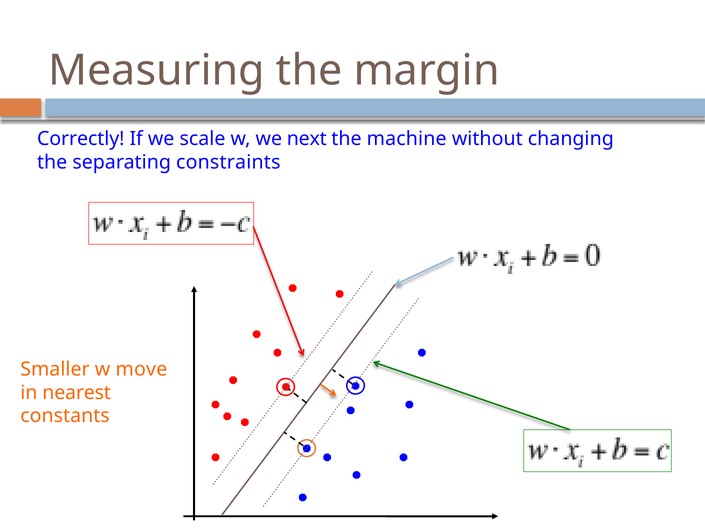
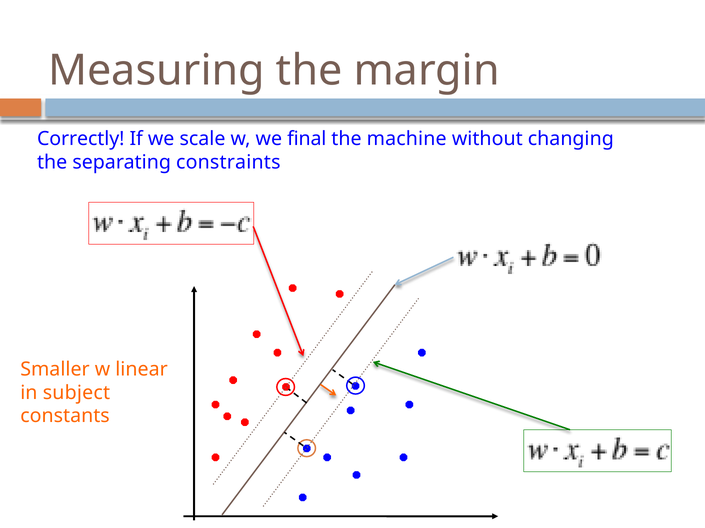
next: next -> final
move: move -> linear
nearest: nearest -> subject
